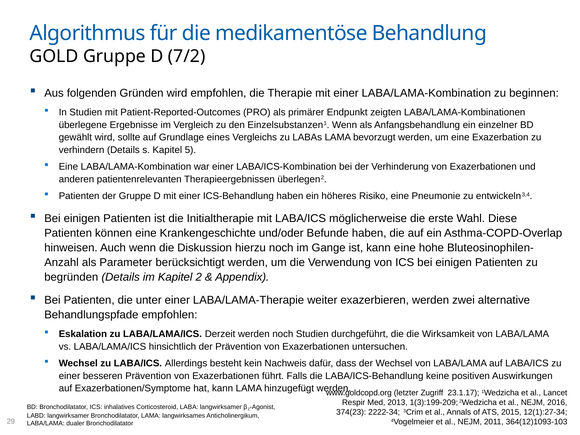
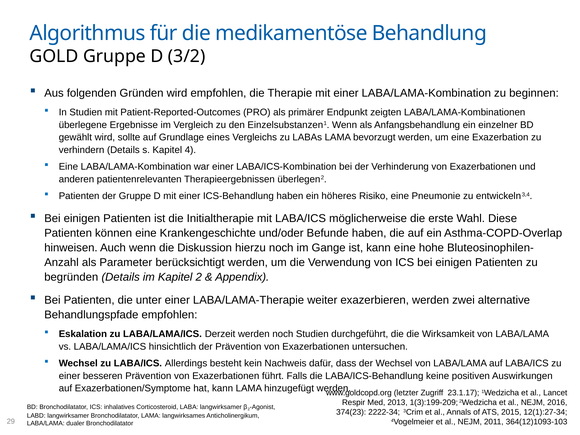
7/2: 7/2 -> 3/2
5: 5 -> 4
